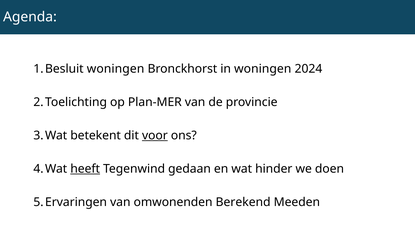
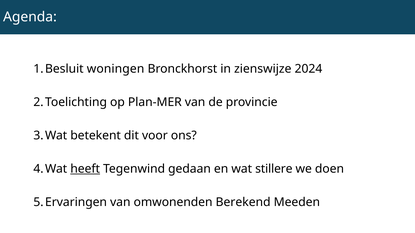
in woningen: woningen -> zienswijze
voor underline: present -> none
hinder: hinder -> stillere
